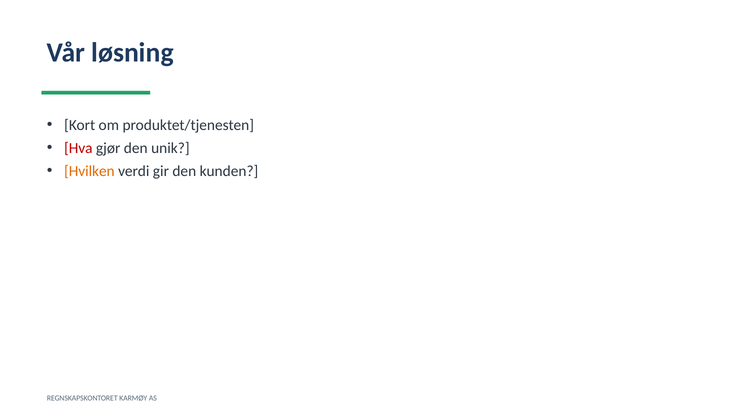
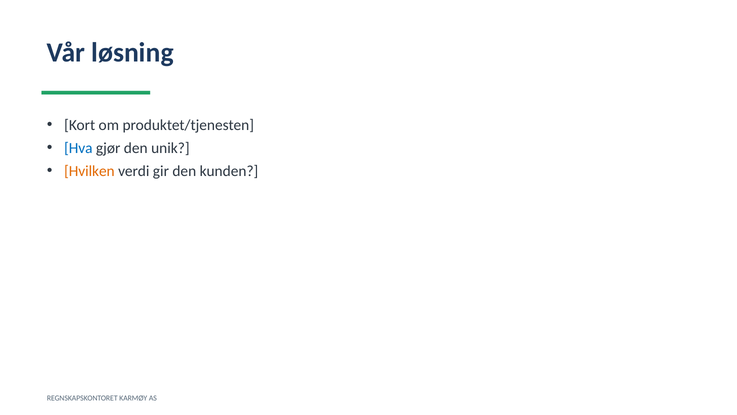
Hva colour: red -> blue
